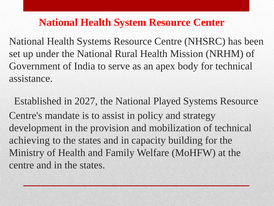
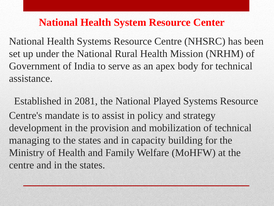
2027: 2027 -> 2081
achieving: achieving -> managing
